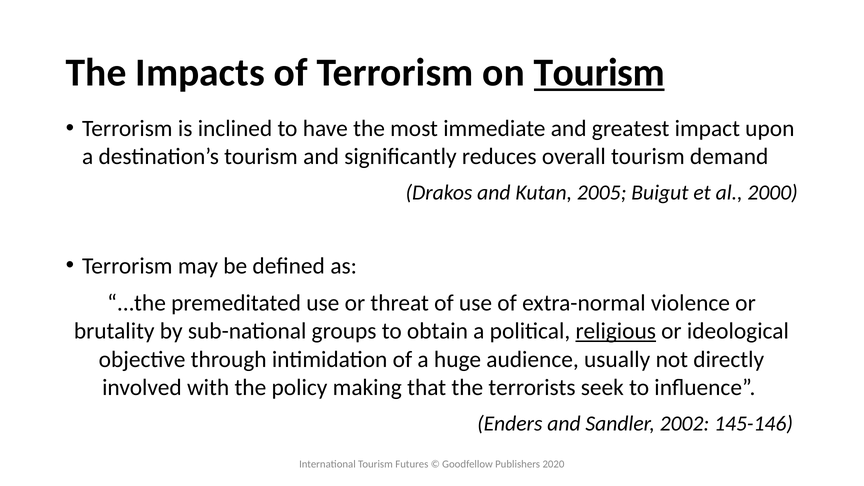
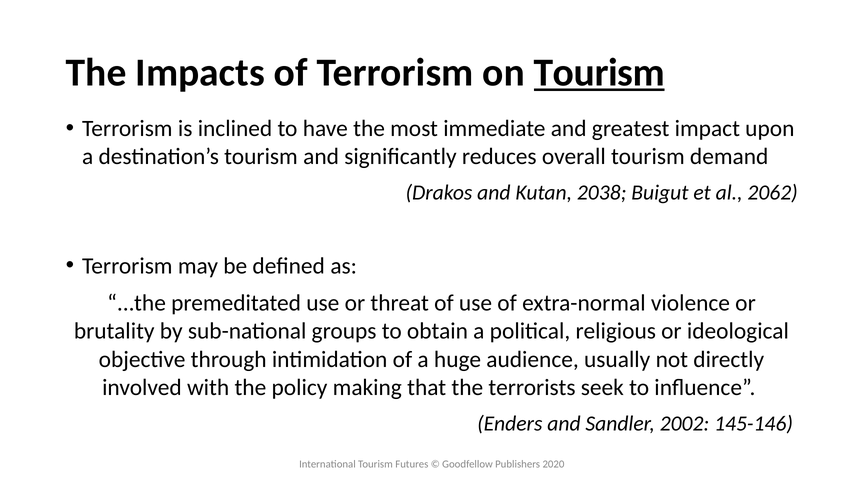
2005: 2005 -> 2038
2000: 2000 -> 2062
religious underline: present -> none
